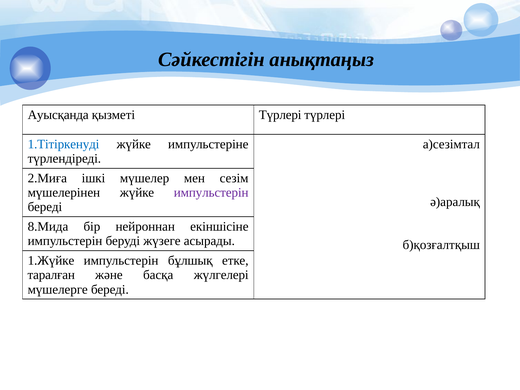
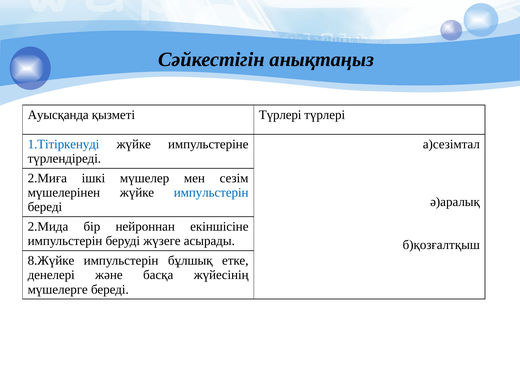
импульстерін at (211, 193) colour: purple -> blue
8.Мида: 8.Мида -> 2.Мида
1.Жүйке: 1.Жүйке -> 8.Жүйке
таралған: таралған -> денелері
жүлгелері: жүлгелері -> жүйесінің
